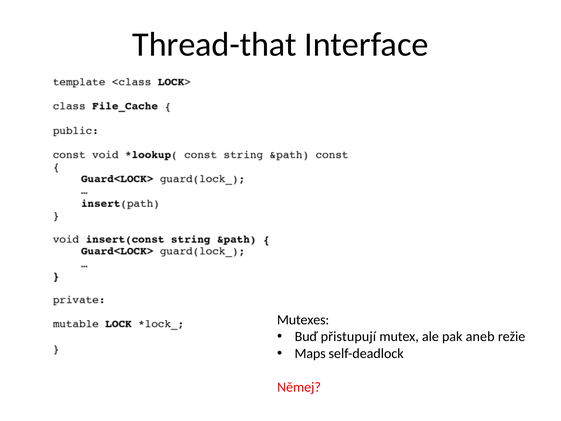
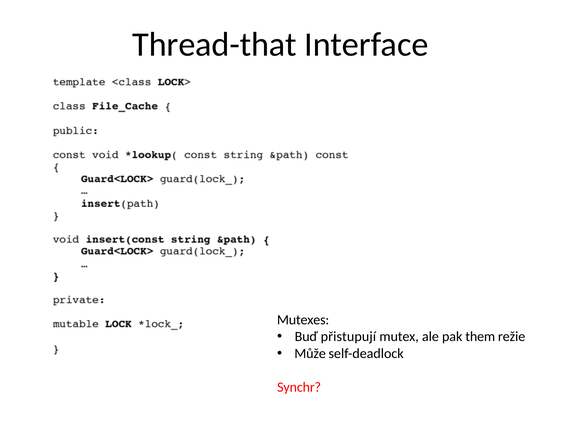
aneb: aneb -> them
Maps: Maps -> Může
Němej: Němej -> Synchr
